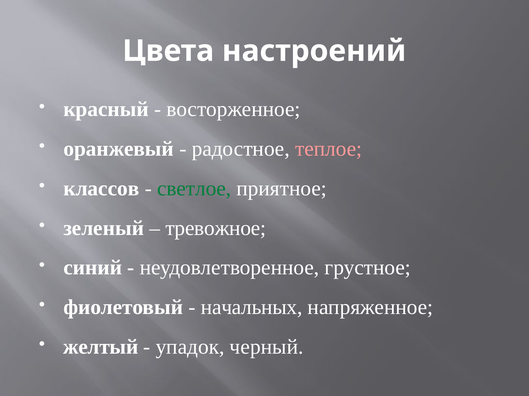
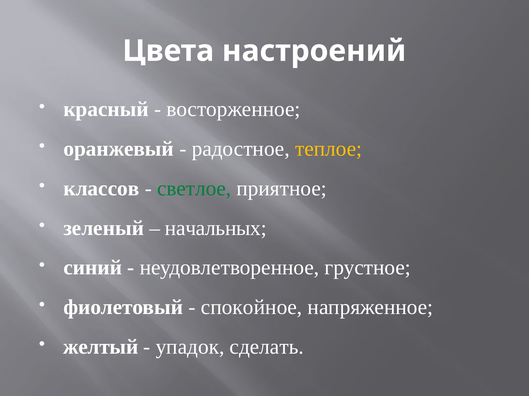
теплое colour: pink -> yellow
тревожное: тревожное -> начальных
начальных: начальных -> спокойное
черный: черный -> сделать
